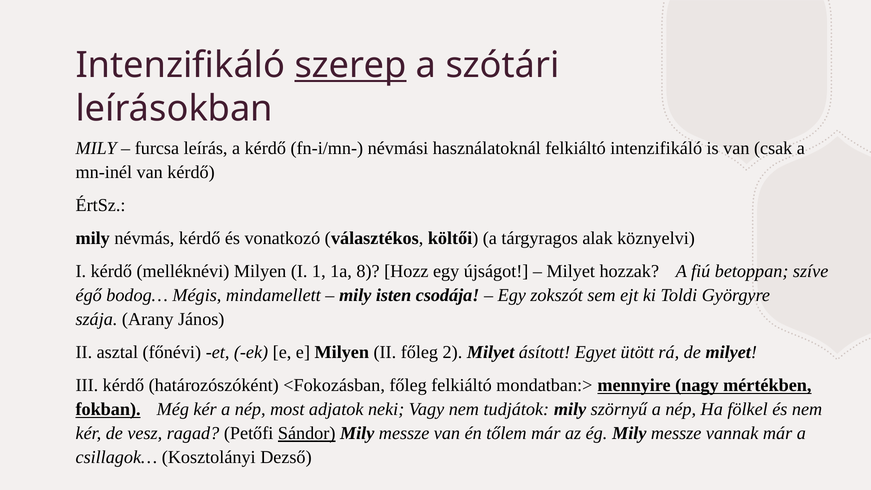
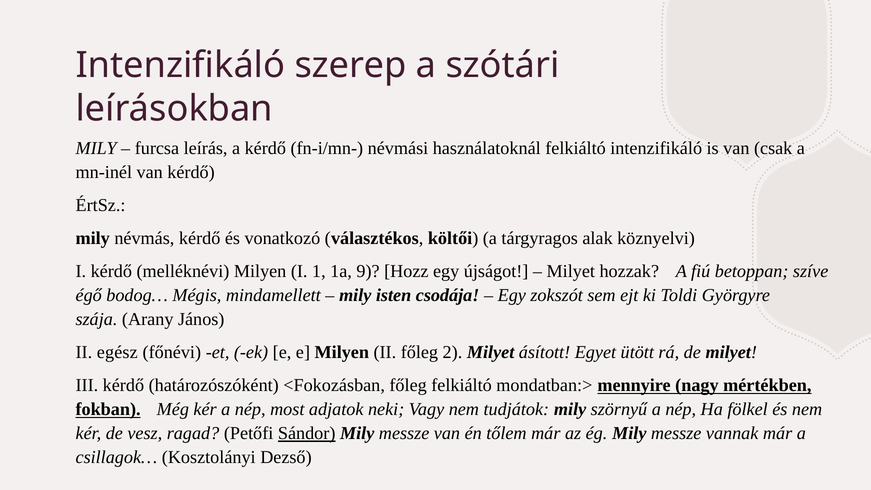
szerep underline: present -> none
8: 8 -> 9
asztal: asztal -> egész
